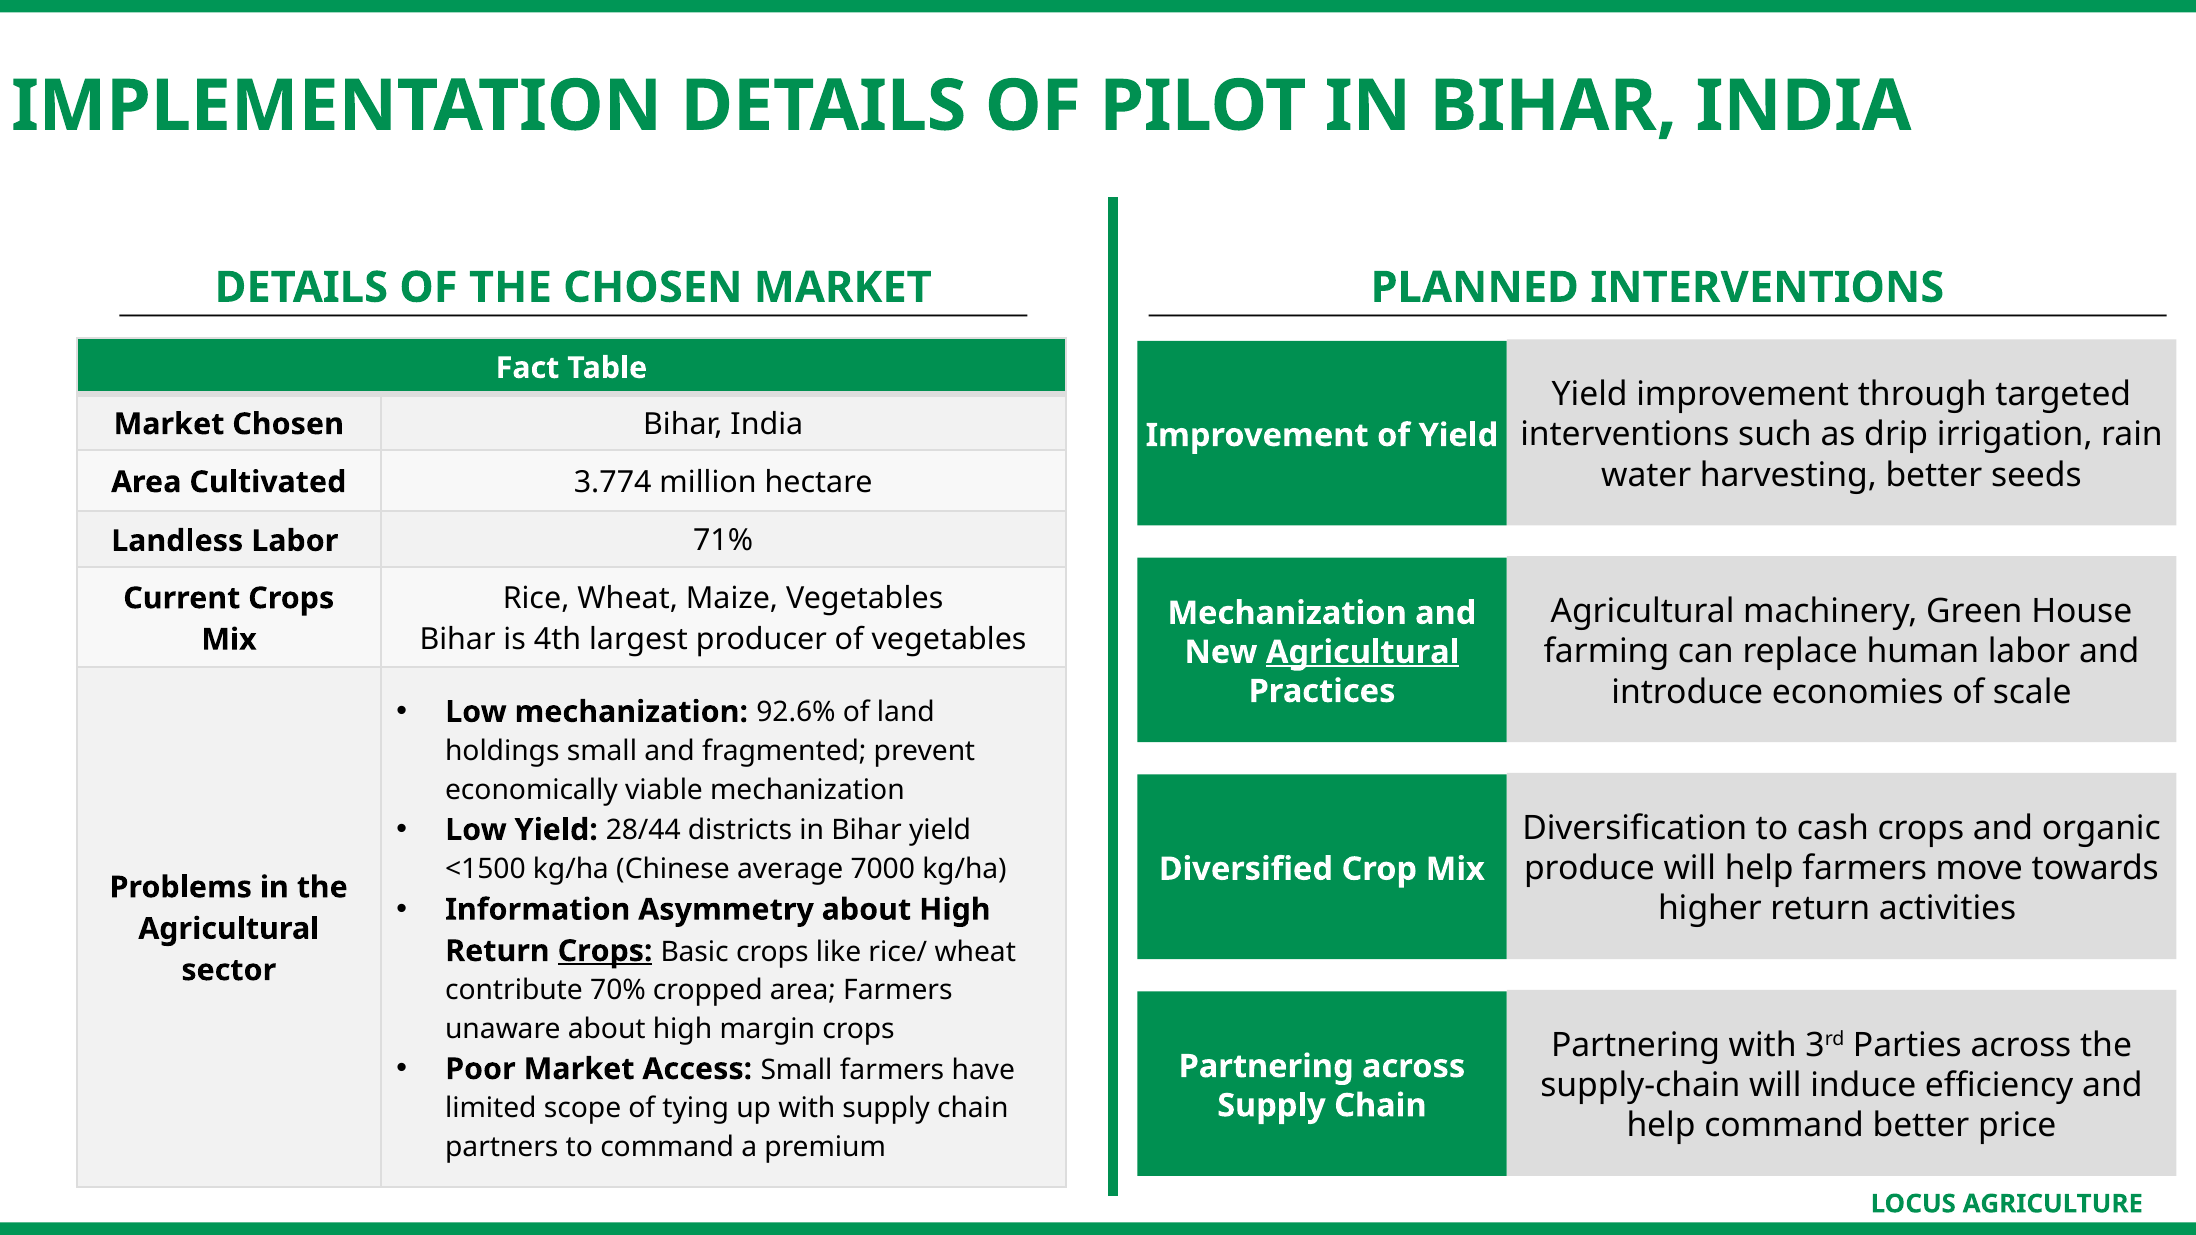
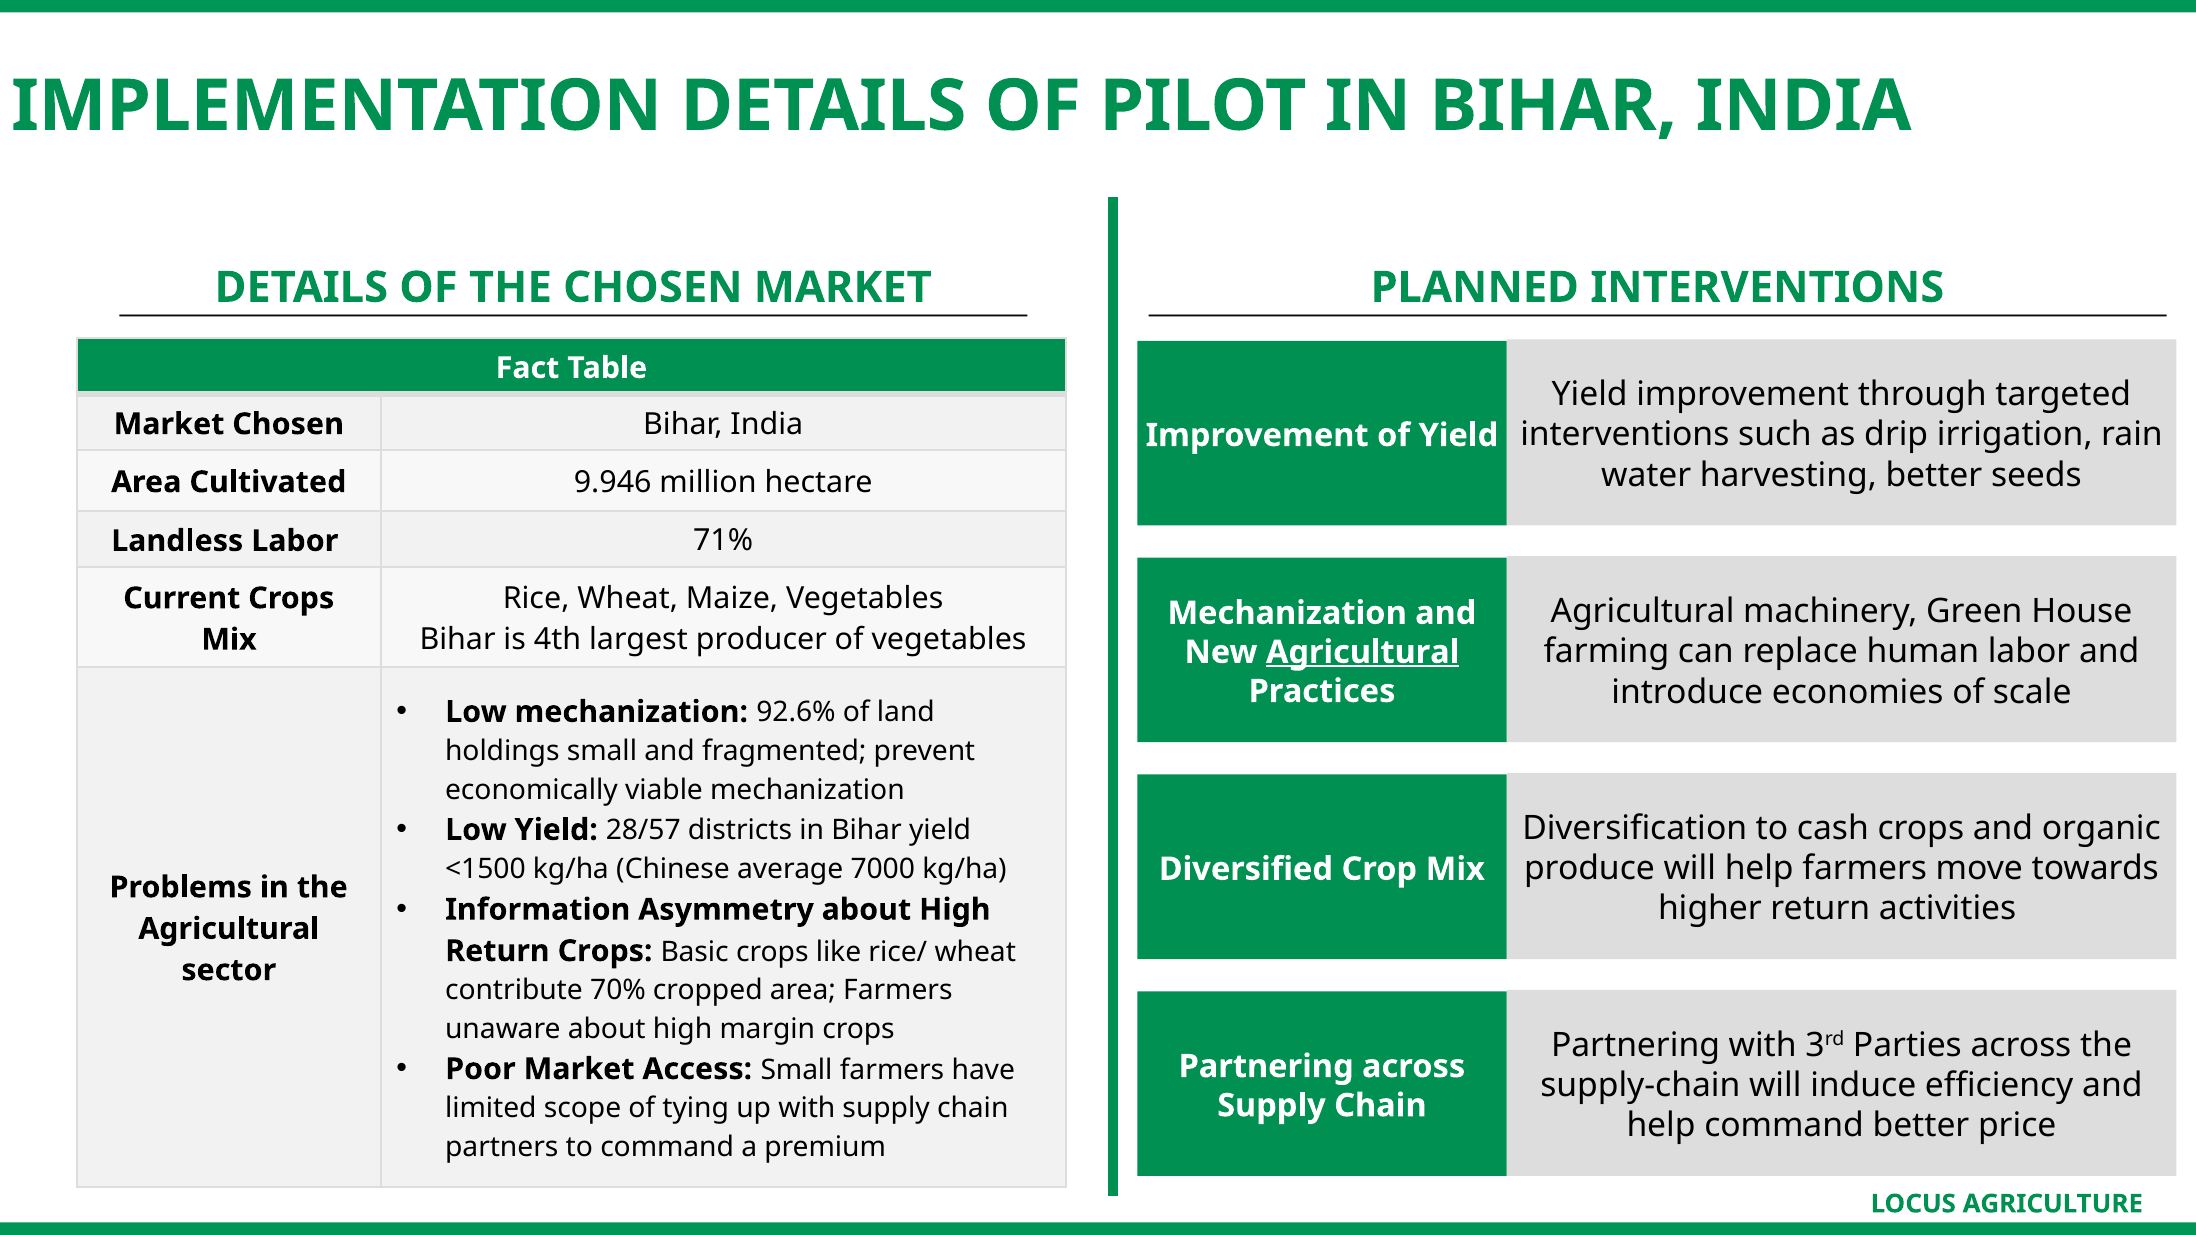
3.774: 3.774 -> 9.946
28/44: 28/44 -> 28/57
Crops at (605, 951) underline: present -> none
